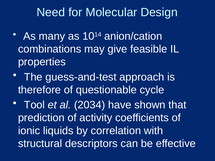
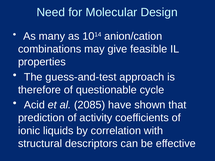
Tool: Tool -> Acid
2034: 2034 -> 2085
